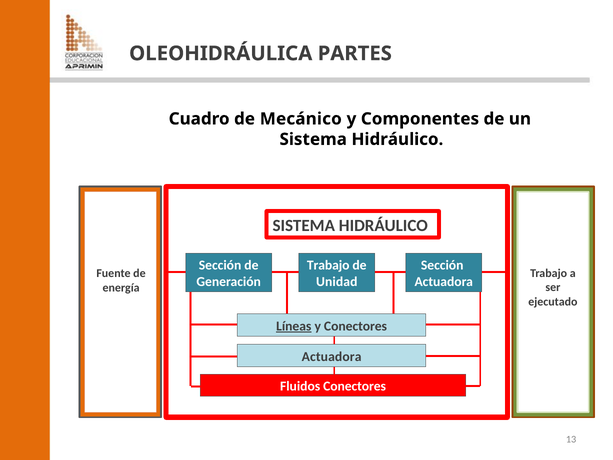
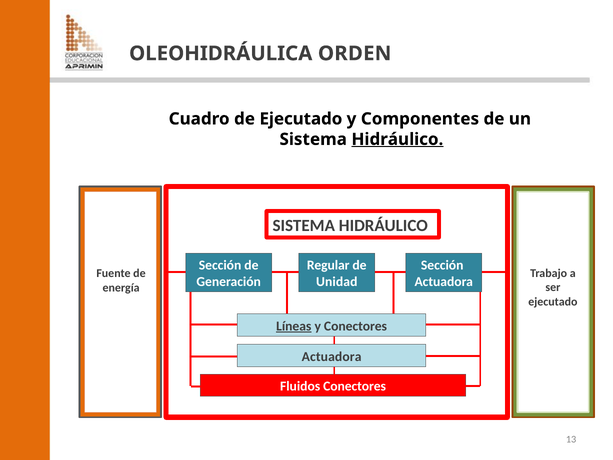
PARTES: PARTES -> ORDEN
de Mecánico: Mecánico -> Ejecutado
Hidráulico at (397, 139) underline: none -> present
Trabajo at (328, 265): Trabajo -> Regular
